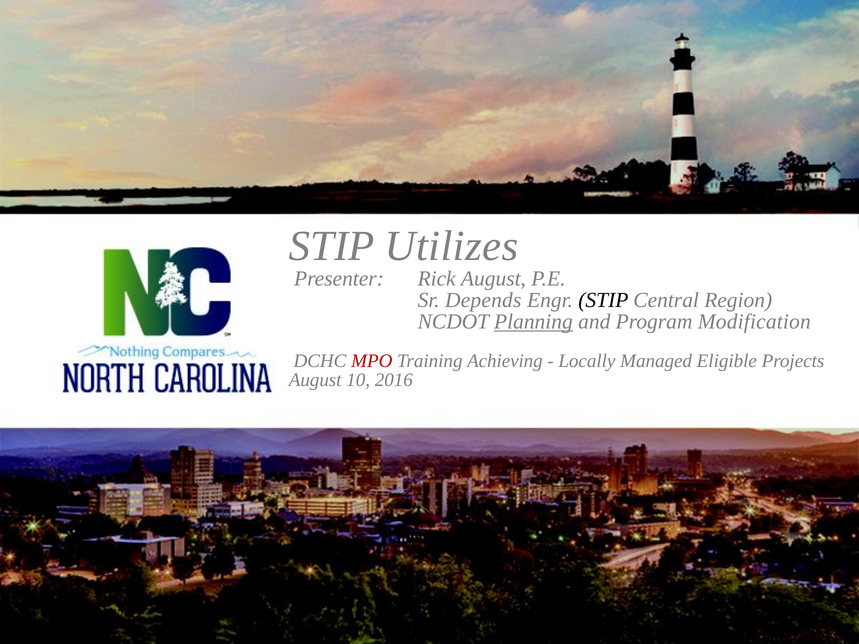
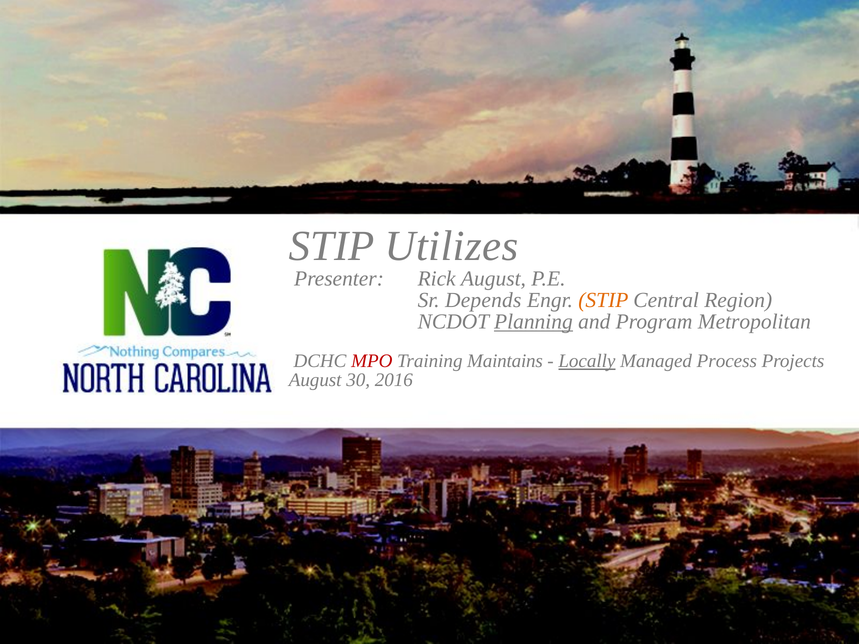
STIP at (603, 300) colour: black -> orange
Modification: Modification -> Metropolitan
Achieving: Achieving -> Maintains
Locally underline: none -> present
Eligible: Eligible -> Process
10: 10 -> 30
